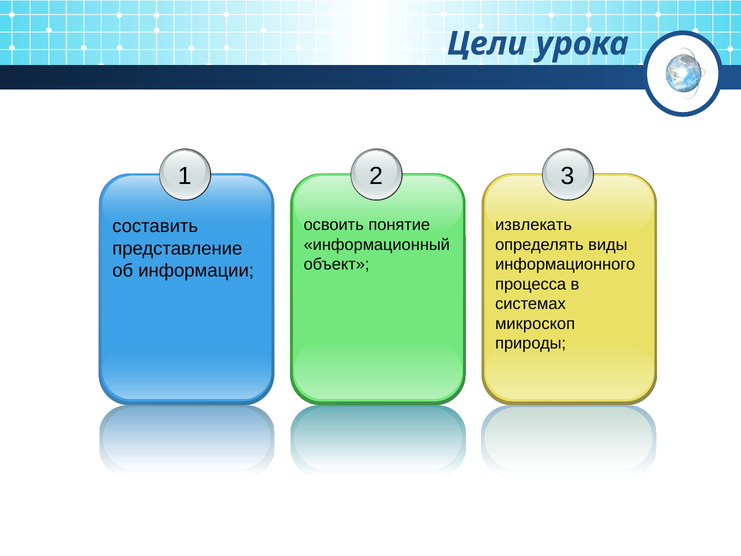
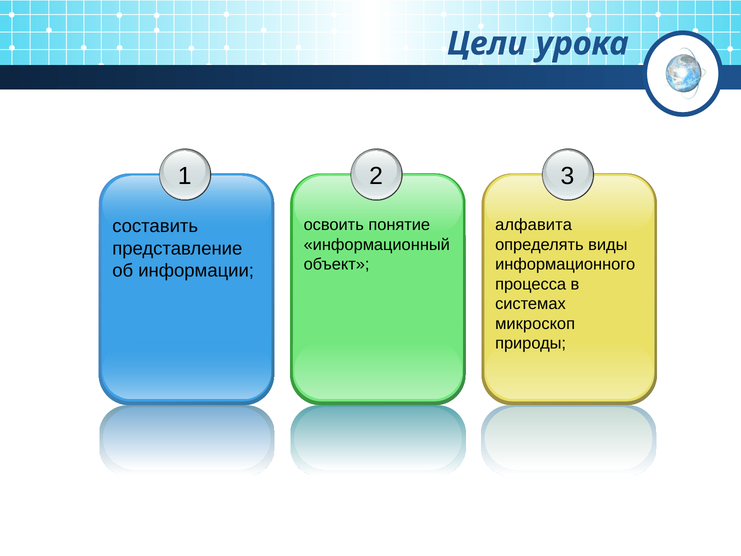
извлекать: извлекать -> алфавита
